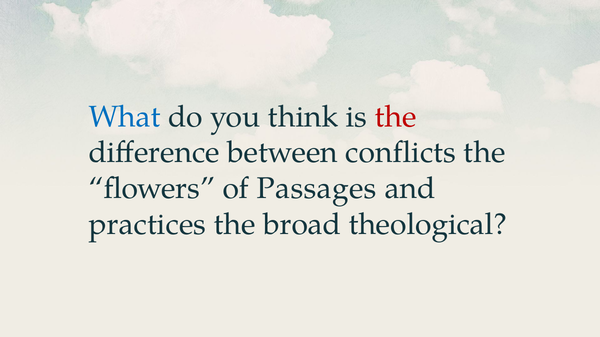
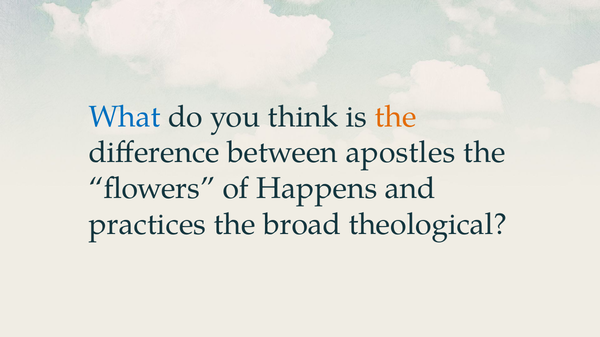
the at (396, 117) colour: red -> orange
conflicts: conflicts -> apostles
Passages: Passages -> Happens
